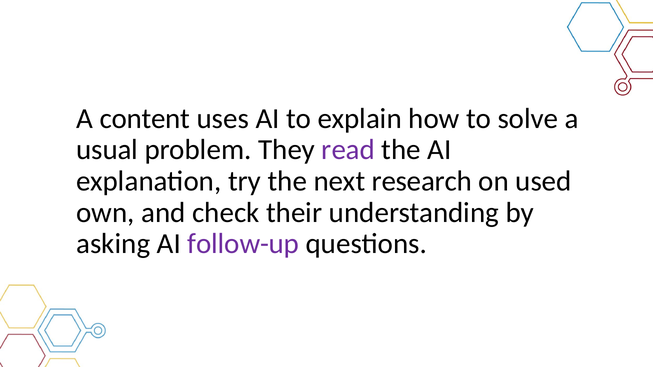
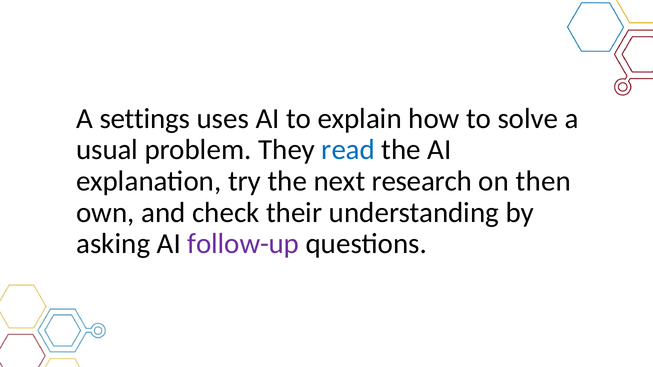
content: content -> settings
read colour: purple -> blue
used: used -> then
